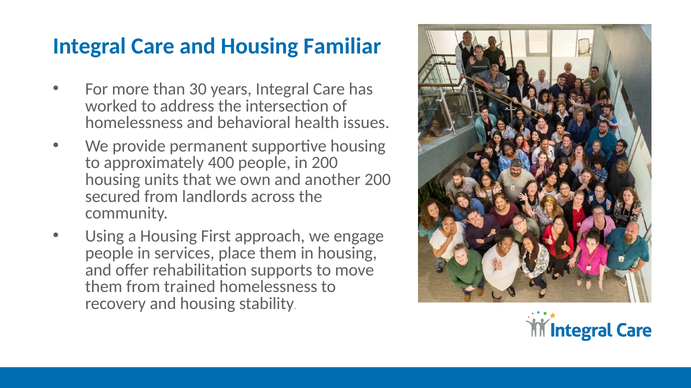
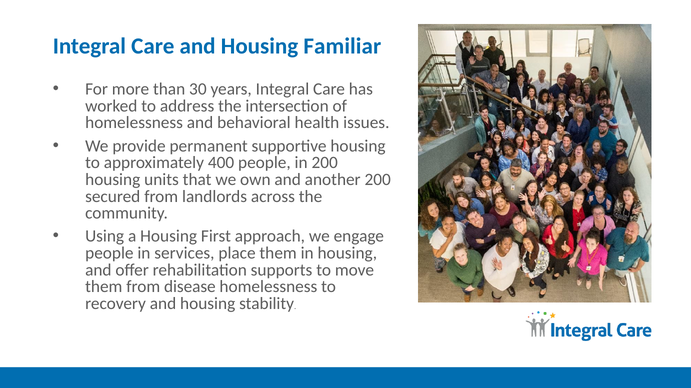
trained: trained -> disease
